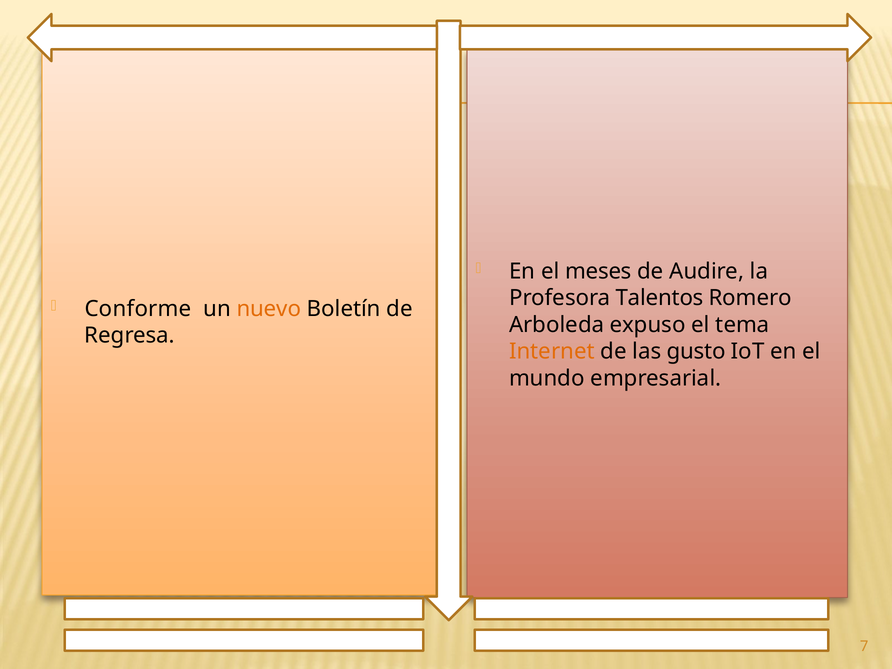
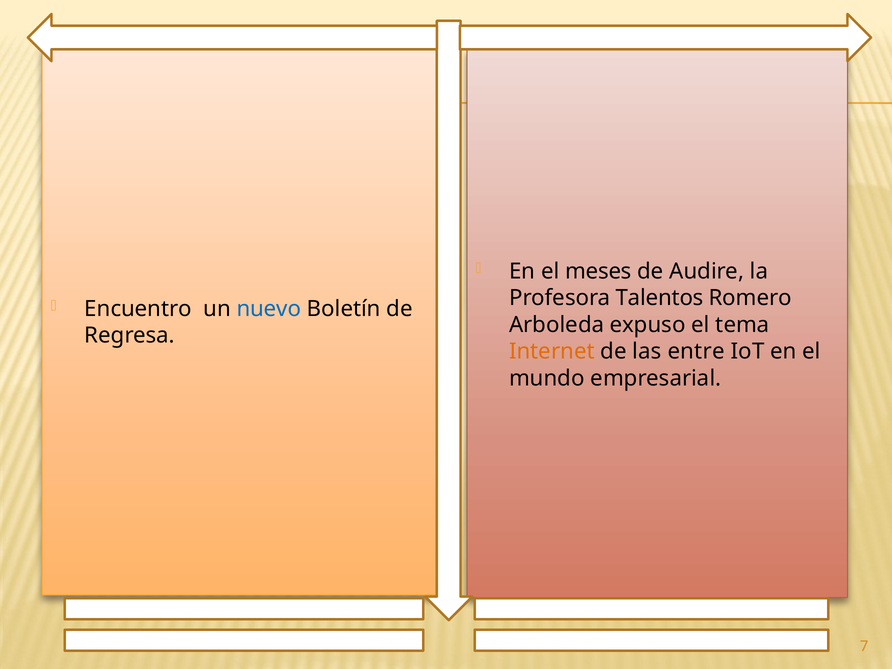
Conforme: Conforme -> Encuentro
nuevo colour: orange -> blue
gusto: gusto -> entre
